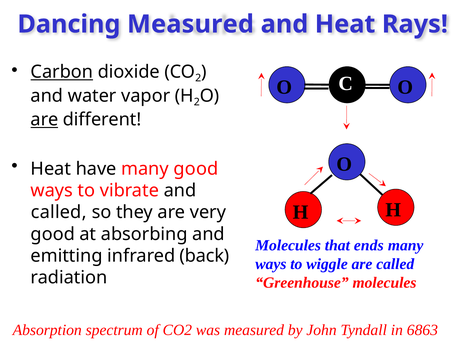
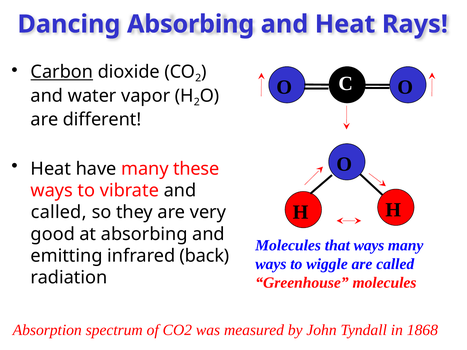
Dancing Measured: Measured -> Absorbing
are at (44, 120) underline: present -> none
many good: good -> these
that ends: ends -> ways
6863: 6863 -> 1868
